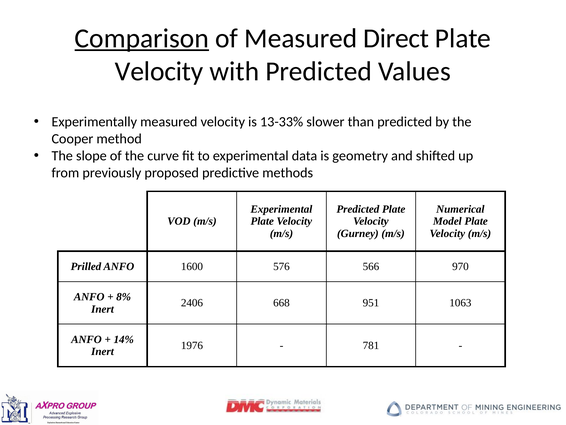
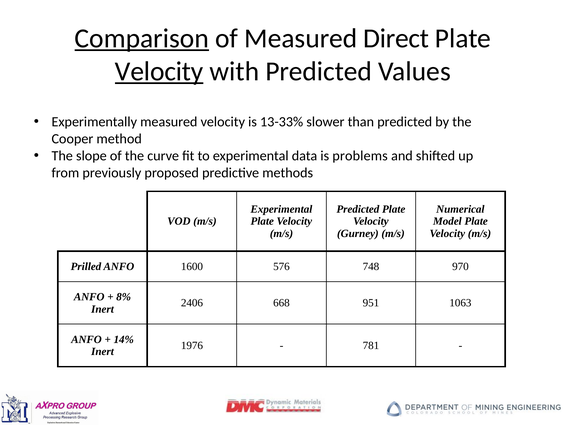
Velocity at (159, 71) underline: none -> present
geometry: geometry -> problems
566: 566 -> 748
